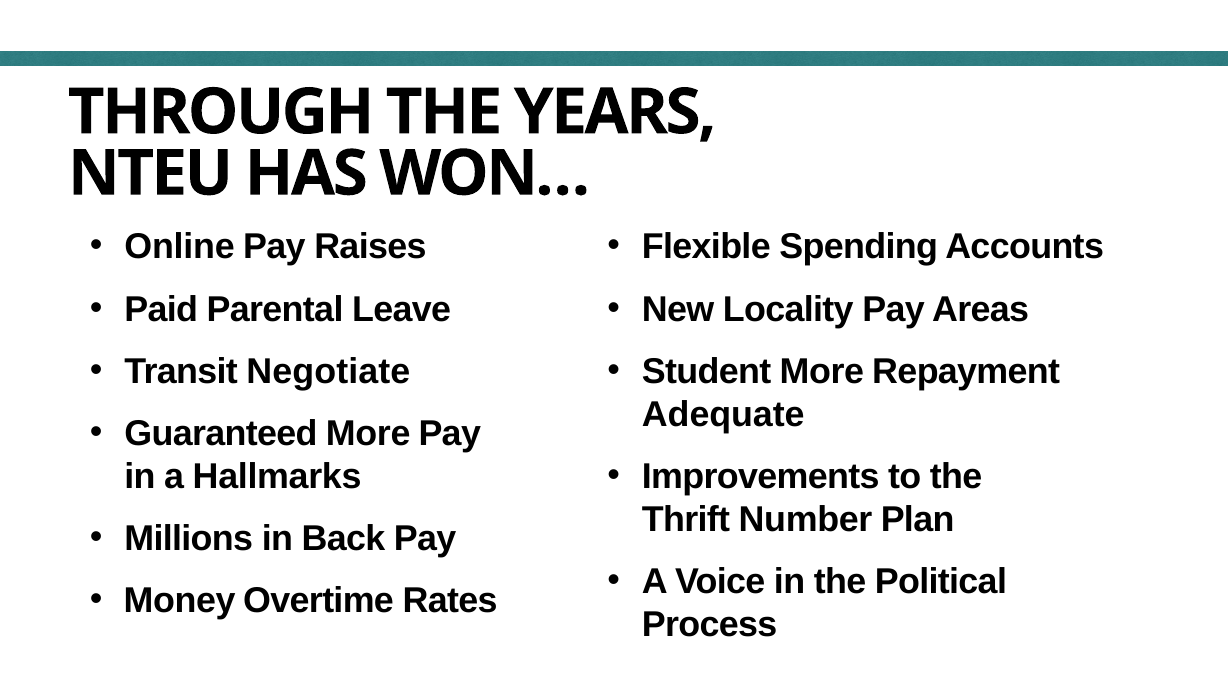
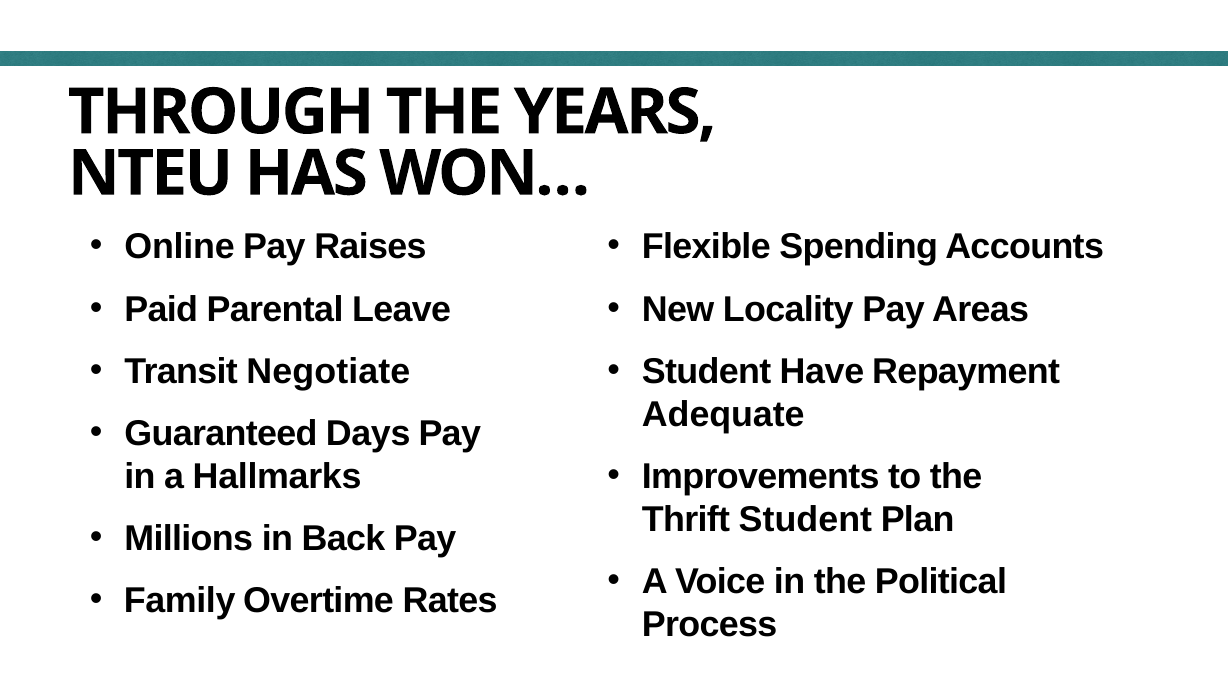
Student More: More -> Have
Guaranteed More: More -> Days
Thrift Number: Number -> Student
Money: Money -> Family
